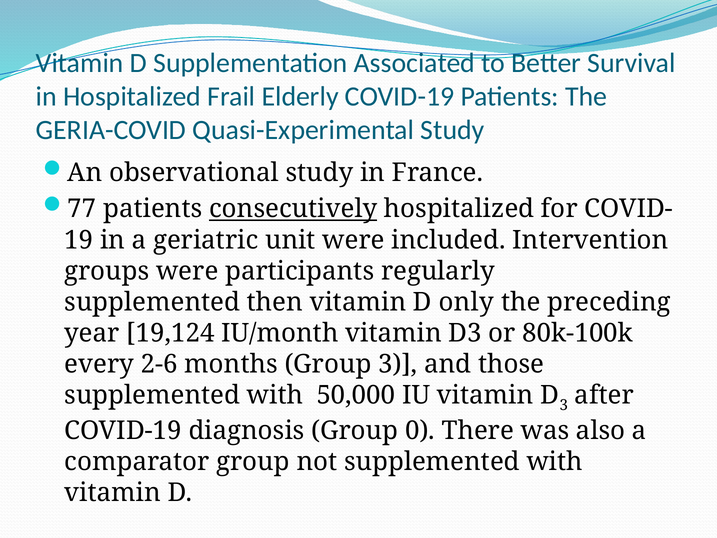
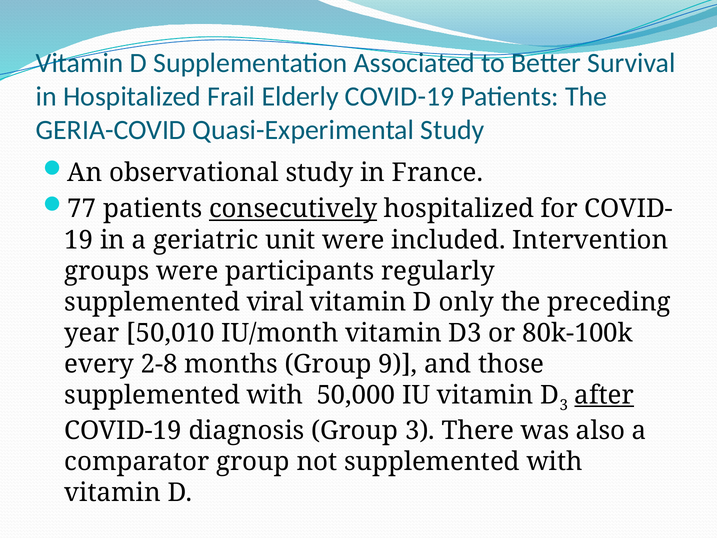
then: then -> viral
19,124: 19,124 -> 50,010
2-6: 2-6 -> 2-8
Group 3: 3 -> 9
after underline: none -> present
Group 0: 0 -> 3
